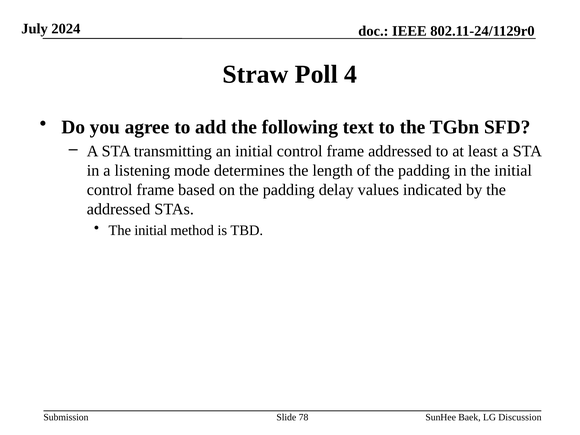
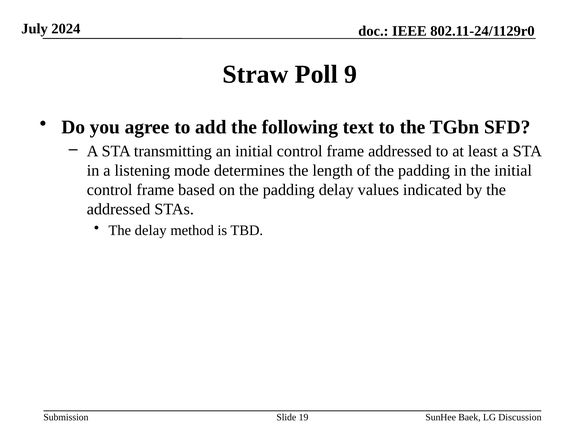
4: 4 -> 9
initial at (151, 230): initial -> delay
78: 78 -> 19
